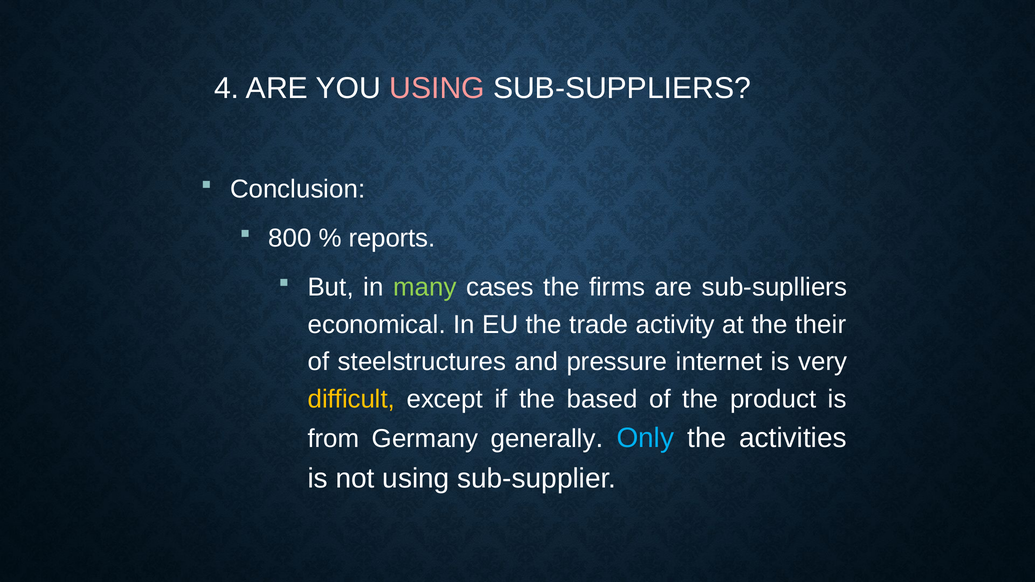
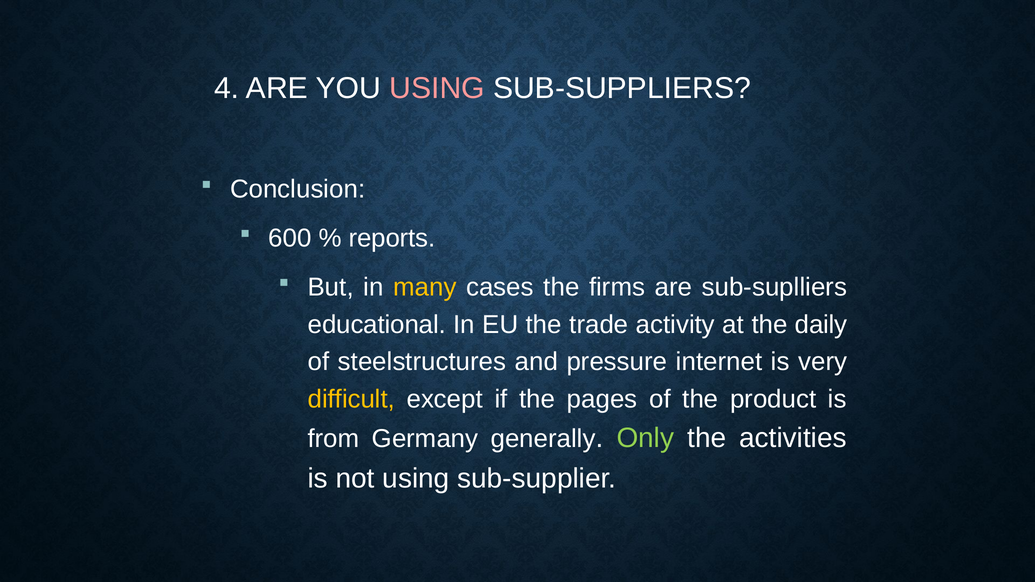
800: 800 -> 600
many colour: light green -> yellow
economical: economical -> educational
their: their -> daily
based: based -> pages
Only colour: light blue -> light green
